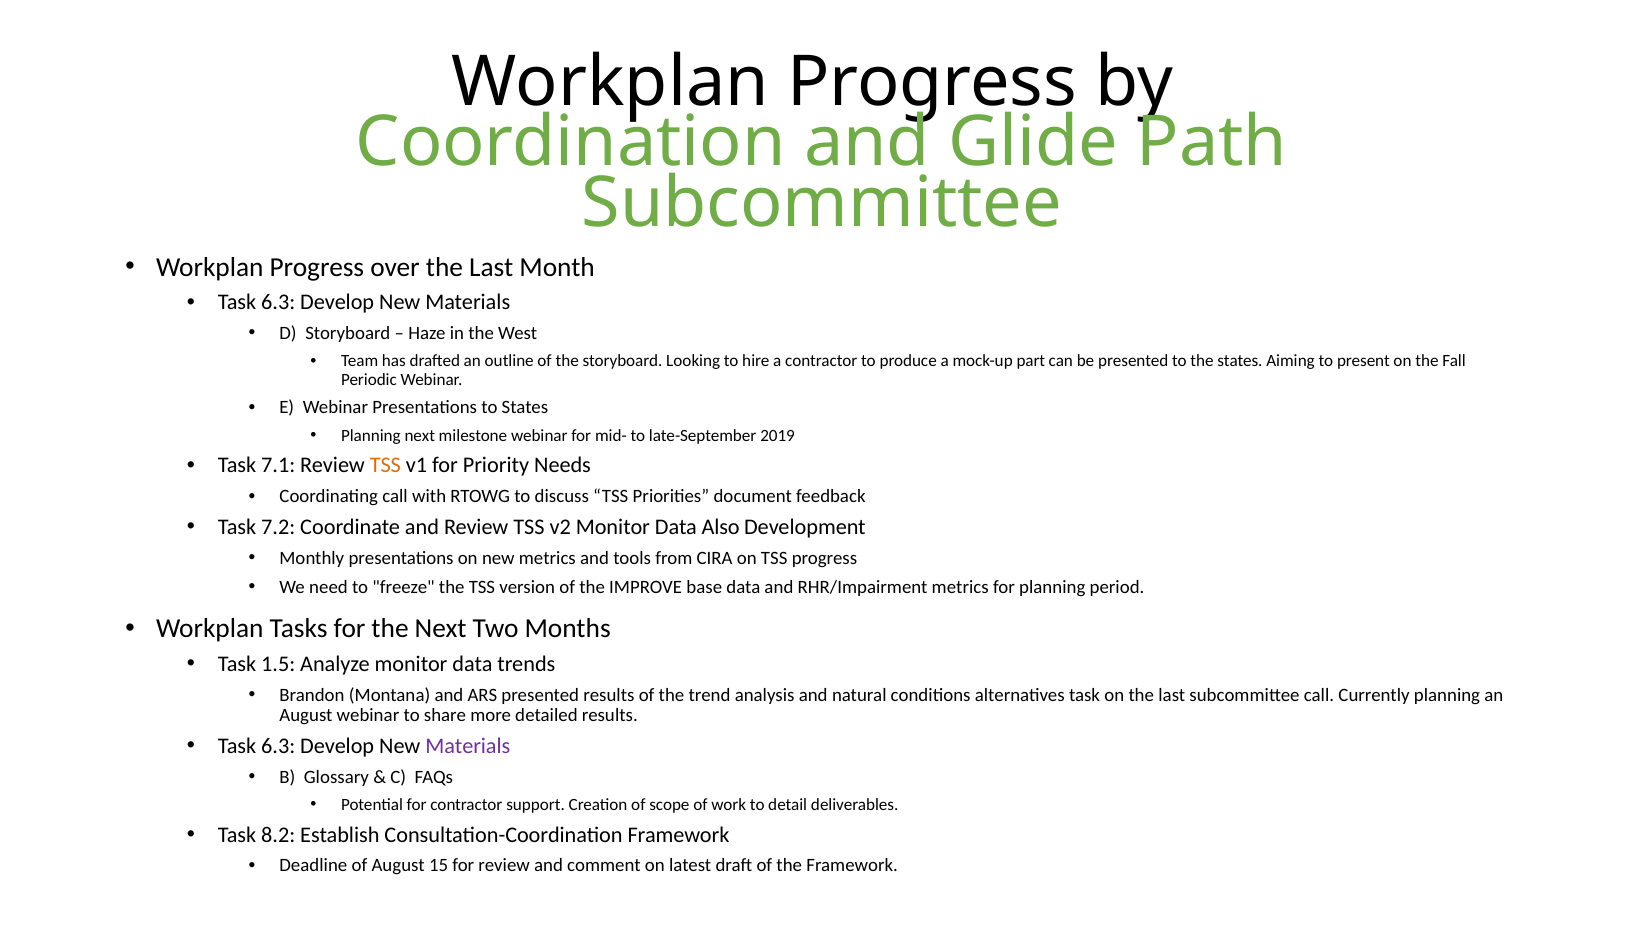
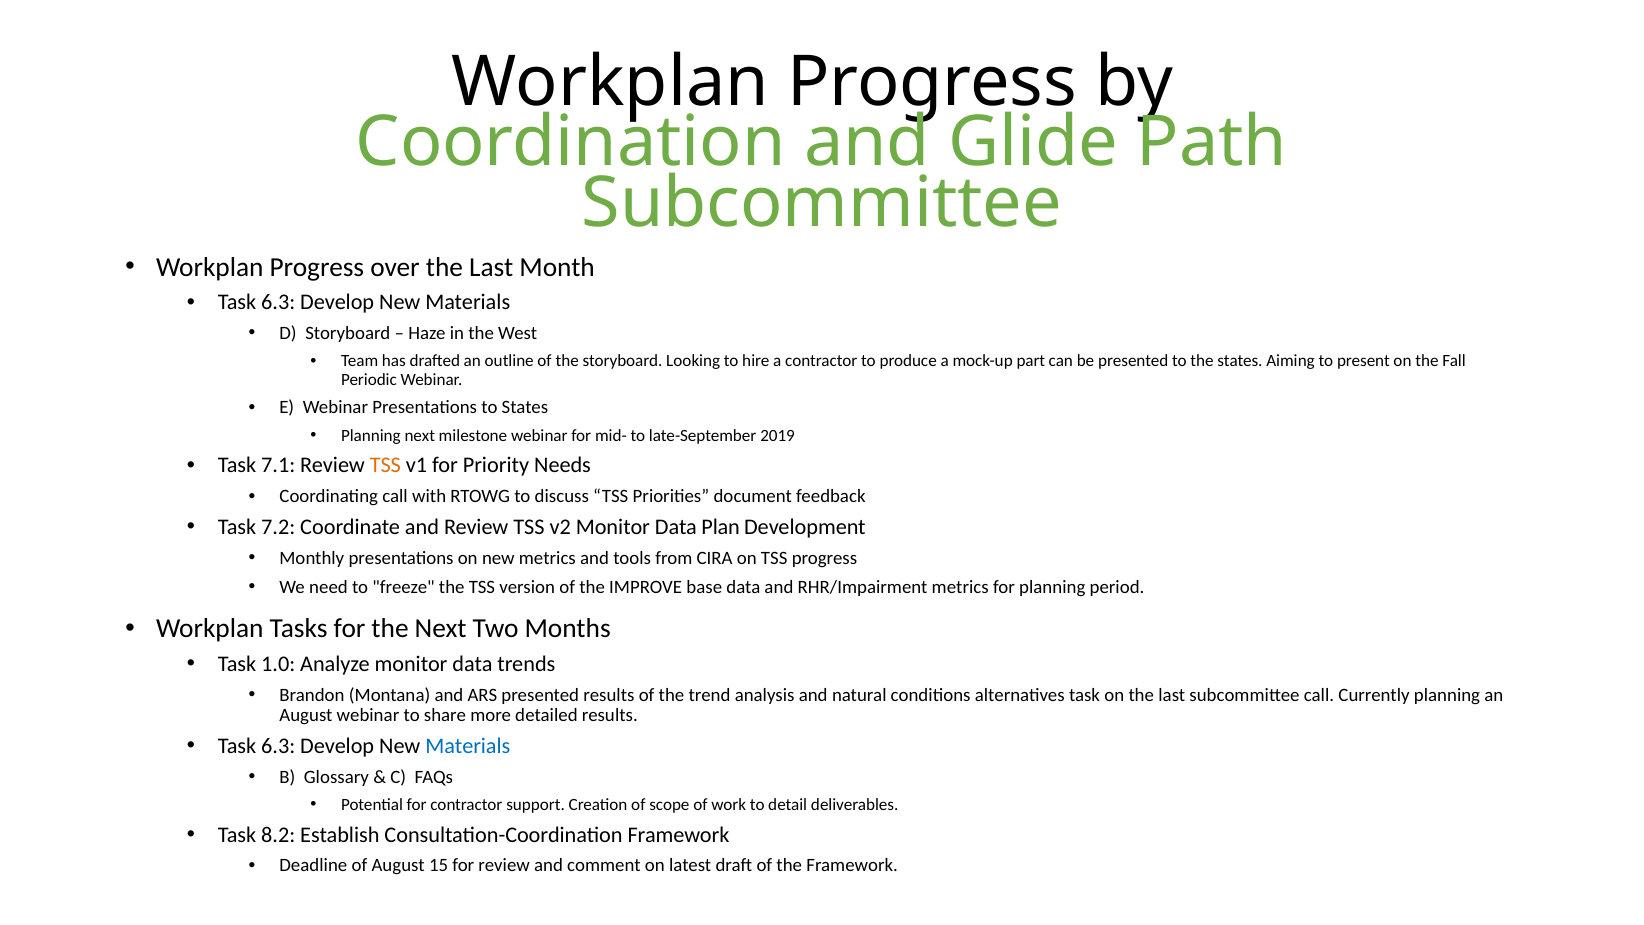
Also: Also -> Plan
1.5: 1.5 -> 1.0
Materials at (468, 746) colour: purple -> blue
